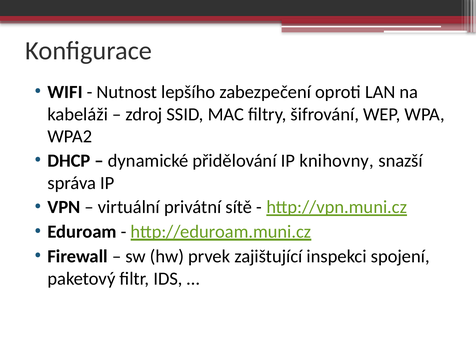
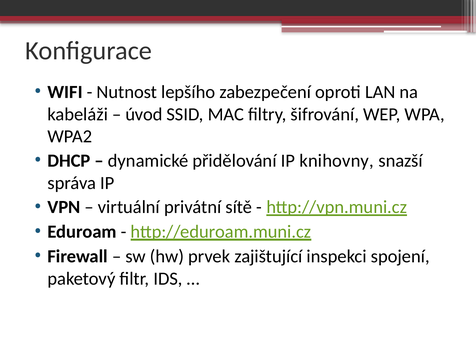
zdroj: zdroj -> úvod
